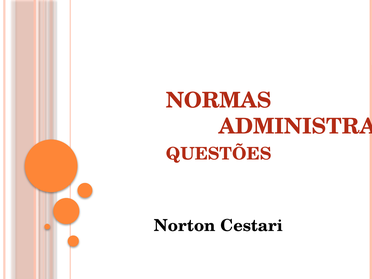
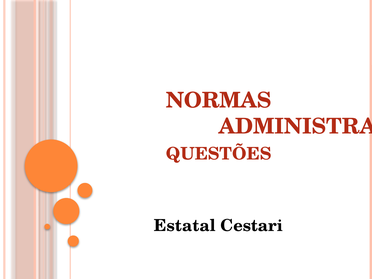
Norton: Norton -> Estatal
